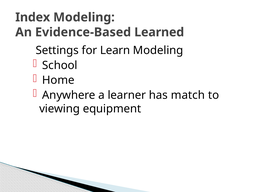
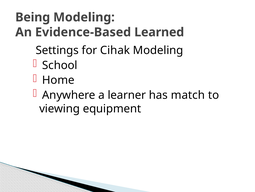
Index: Index -> Being
Learn: Learn -> Cihak
